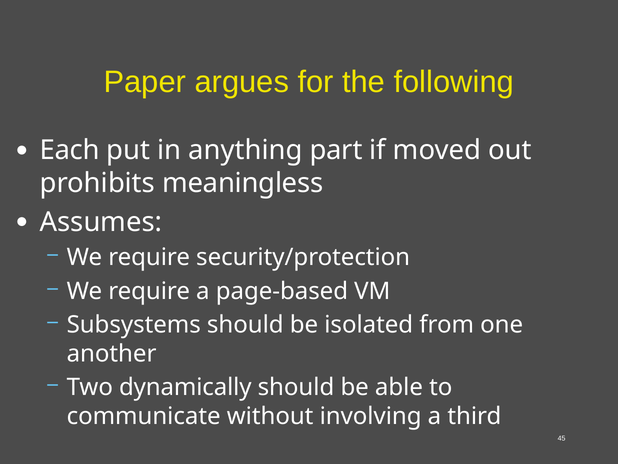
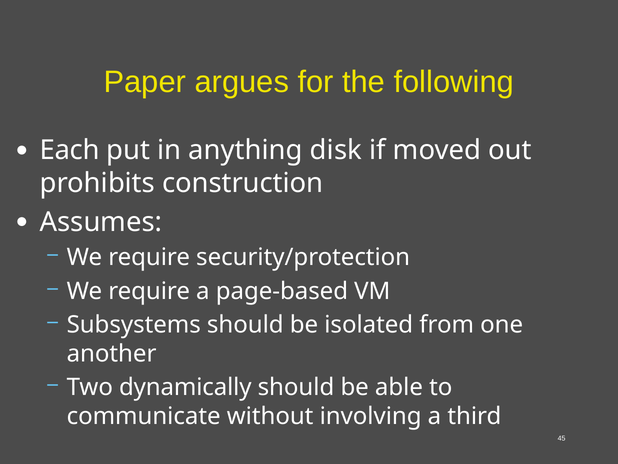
part: part -> disk
meaningless: meaningless -> construction
